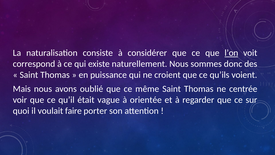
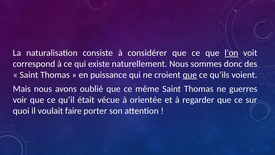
que at (190, 75) underline: none -> present
centrée: centrée -> guerres
vague: vague -> vécue
